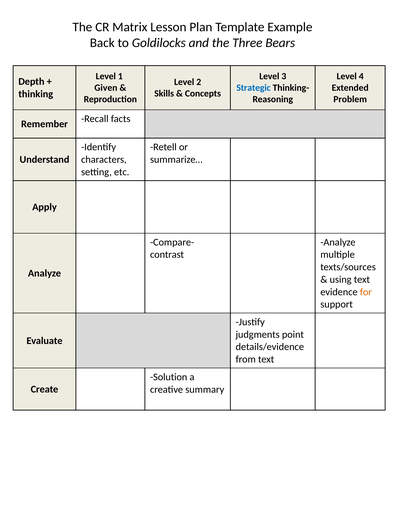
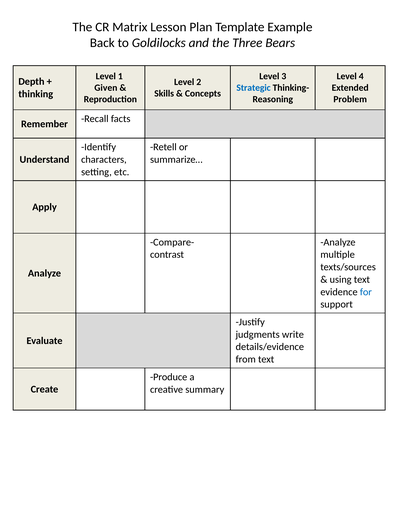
for colour: orange -> blue
point: point -> write
Solution: Solution -> Produce
